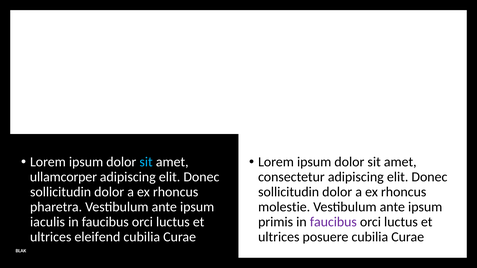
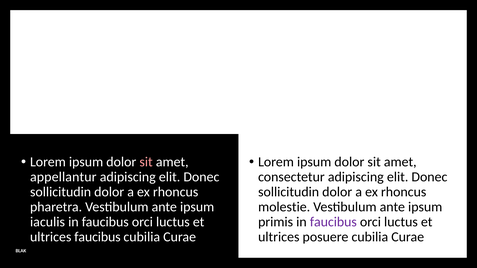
sit at (146, 162) colour: light blue -> pink
ullamcorper: ullamcorper -> appellantur
ultrices eleifend: eleifend -> faucibus
